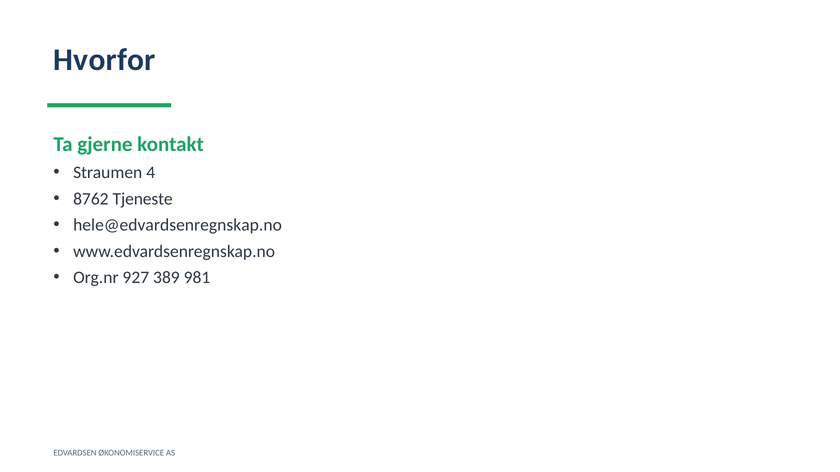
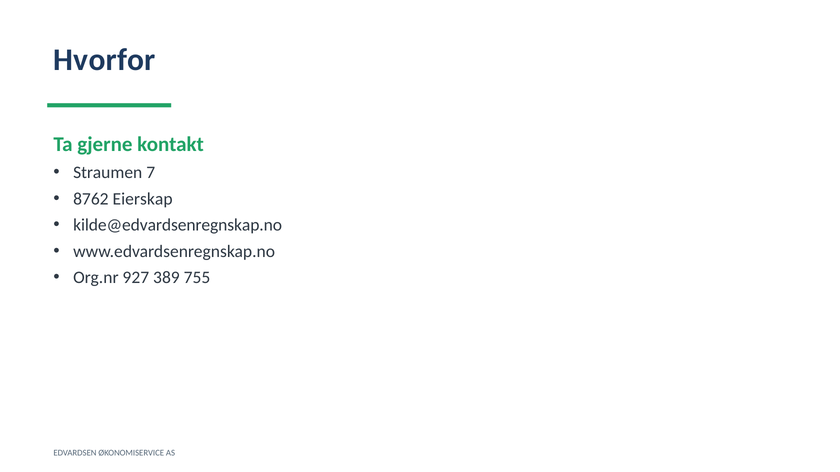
4: 4 -> 7
Tjeneste: Tjeneste -> Eierskap
hele@edvardsenregnskap.no: hele@edvardsenregnskap.no -> kilde@edvardsenregnskap.no
981: 981 -> 755
